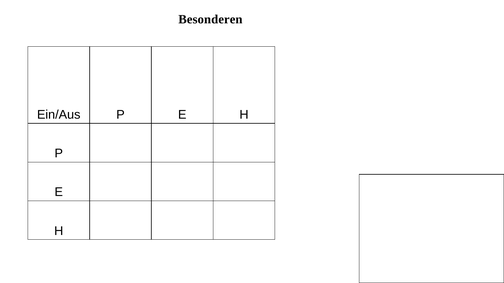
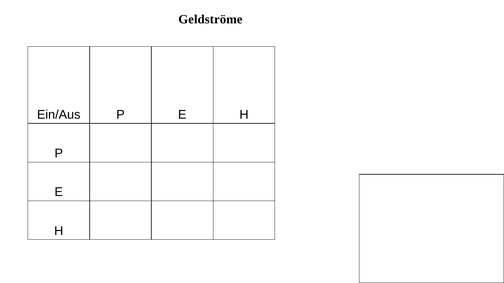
Besonderen: Besonderen -> Geldströme
